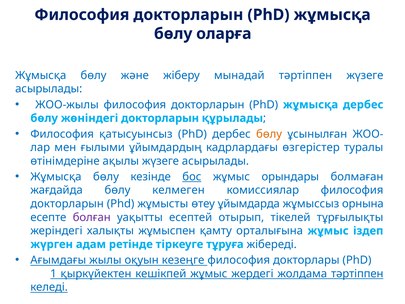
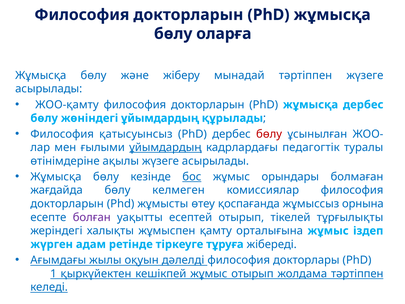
ЖОО-жылы: ЖОО-жылы -> ЖОО-қамту
жөніндегі докторларын: докторларын -> ұйымдардың
бөлу at (269, 134) colour: orange -> red
ұйымдардың at (165, 147) underline: none -> present
өзгерістер: өзгерістер -> педагогтік
ұйымдарда: ұйымдарда -> қоспағанда
кезеңге: кезеңге -> дәлелді
жұмыс жердегі: жердегі -> отырып
